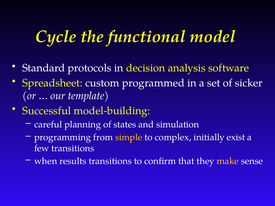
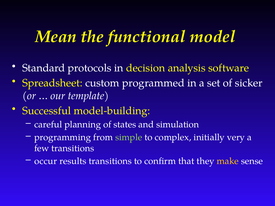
Cycle: Cycle -> Mean
simple colour: yellow -> light green
exist: exist -> very
when: when -> occur
